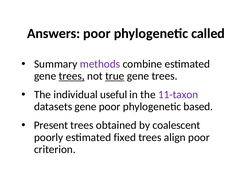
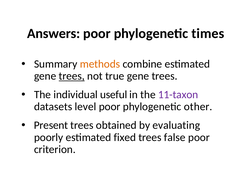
called: called -> times
methods colour: purple -> orange
true underline: present -> none
datasets gene: gene -> level
based: based -> other
coalescent: coalescent -> evaluating
align: align -> false
